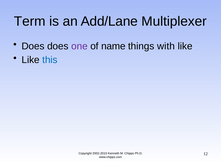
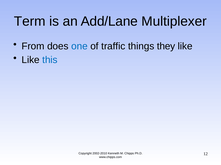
Does at (33, 46): Does -> From
one colour: purple -> blue
name: name -> traffic
with: with -> they
